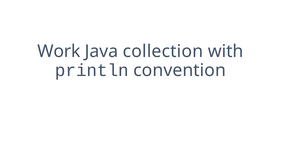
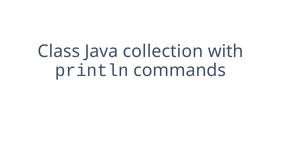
Work: Work -> Class
convention: convention -> commands
